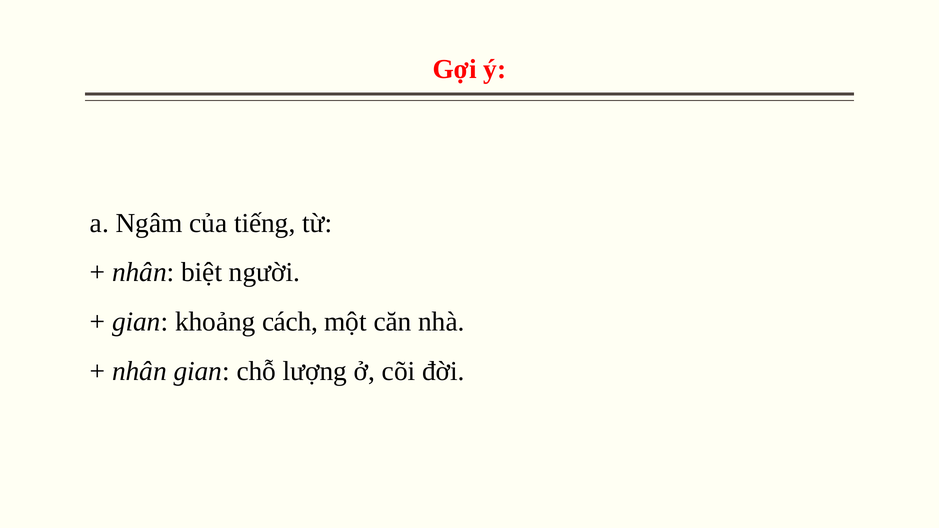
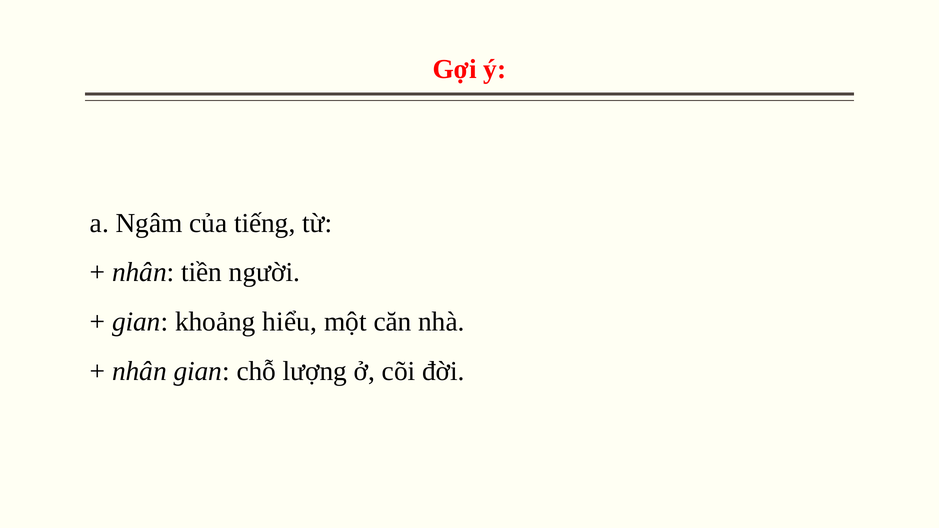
biệt: biệt -> tiền
cách: cách -> hiểu
